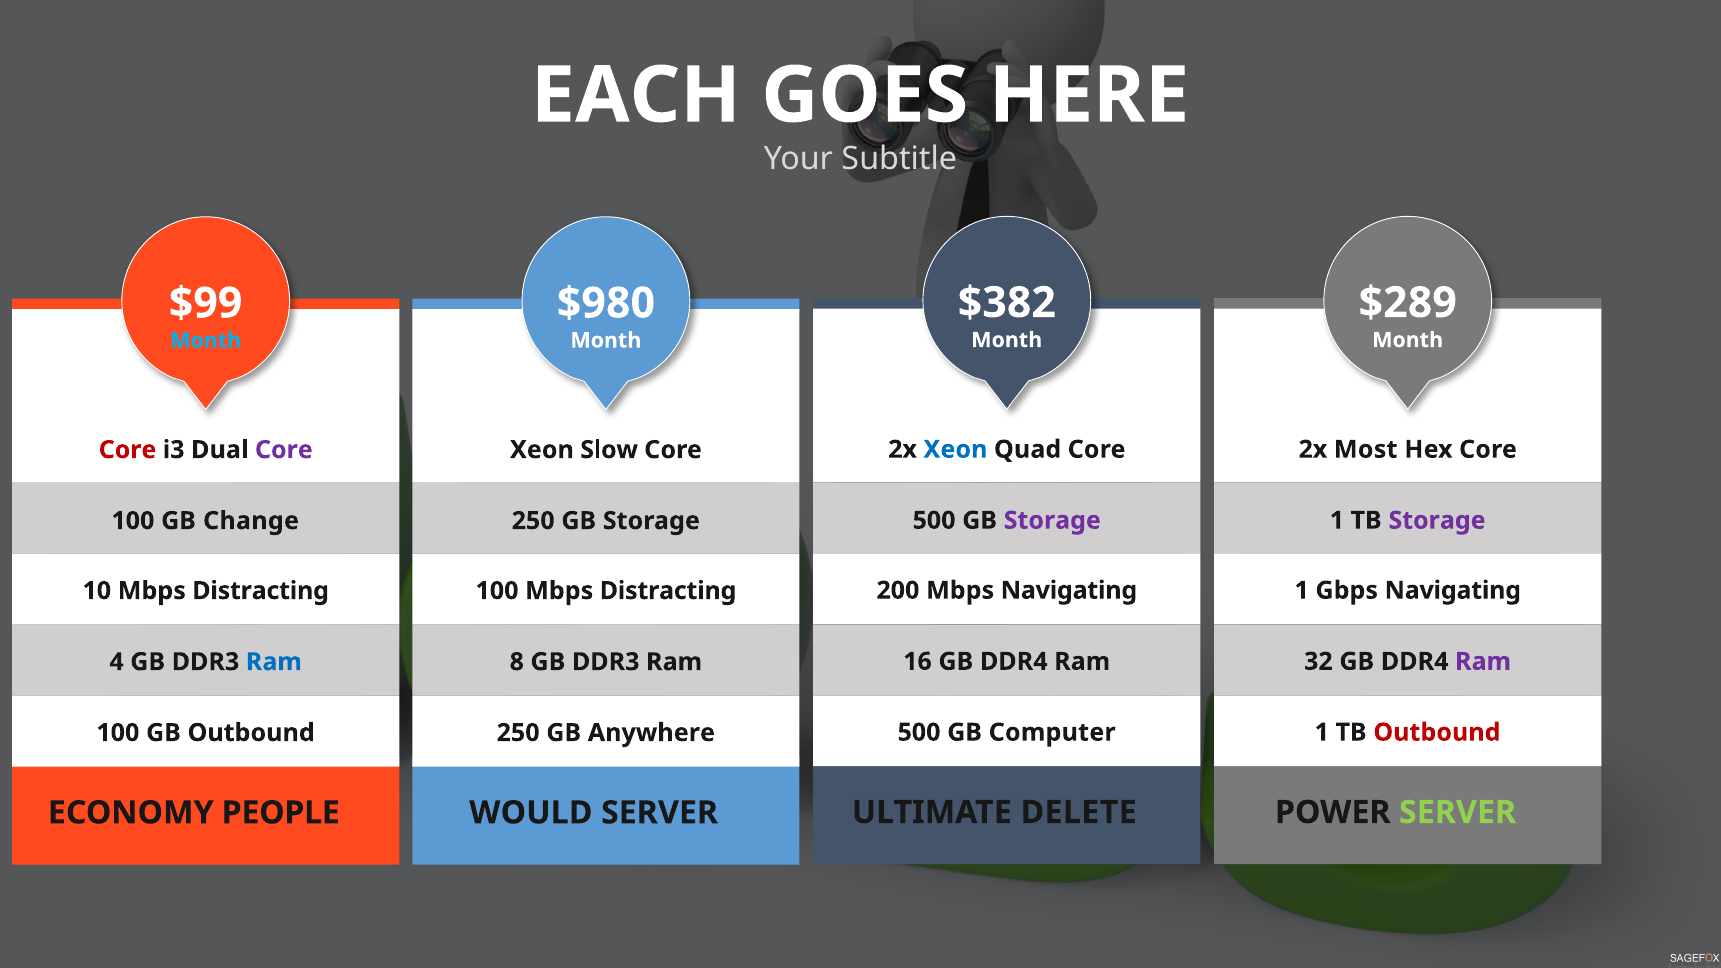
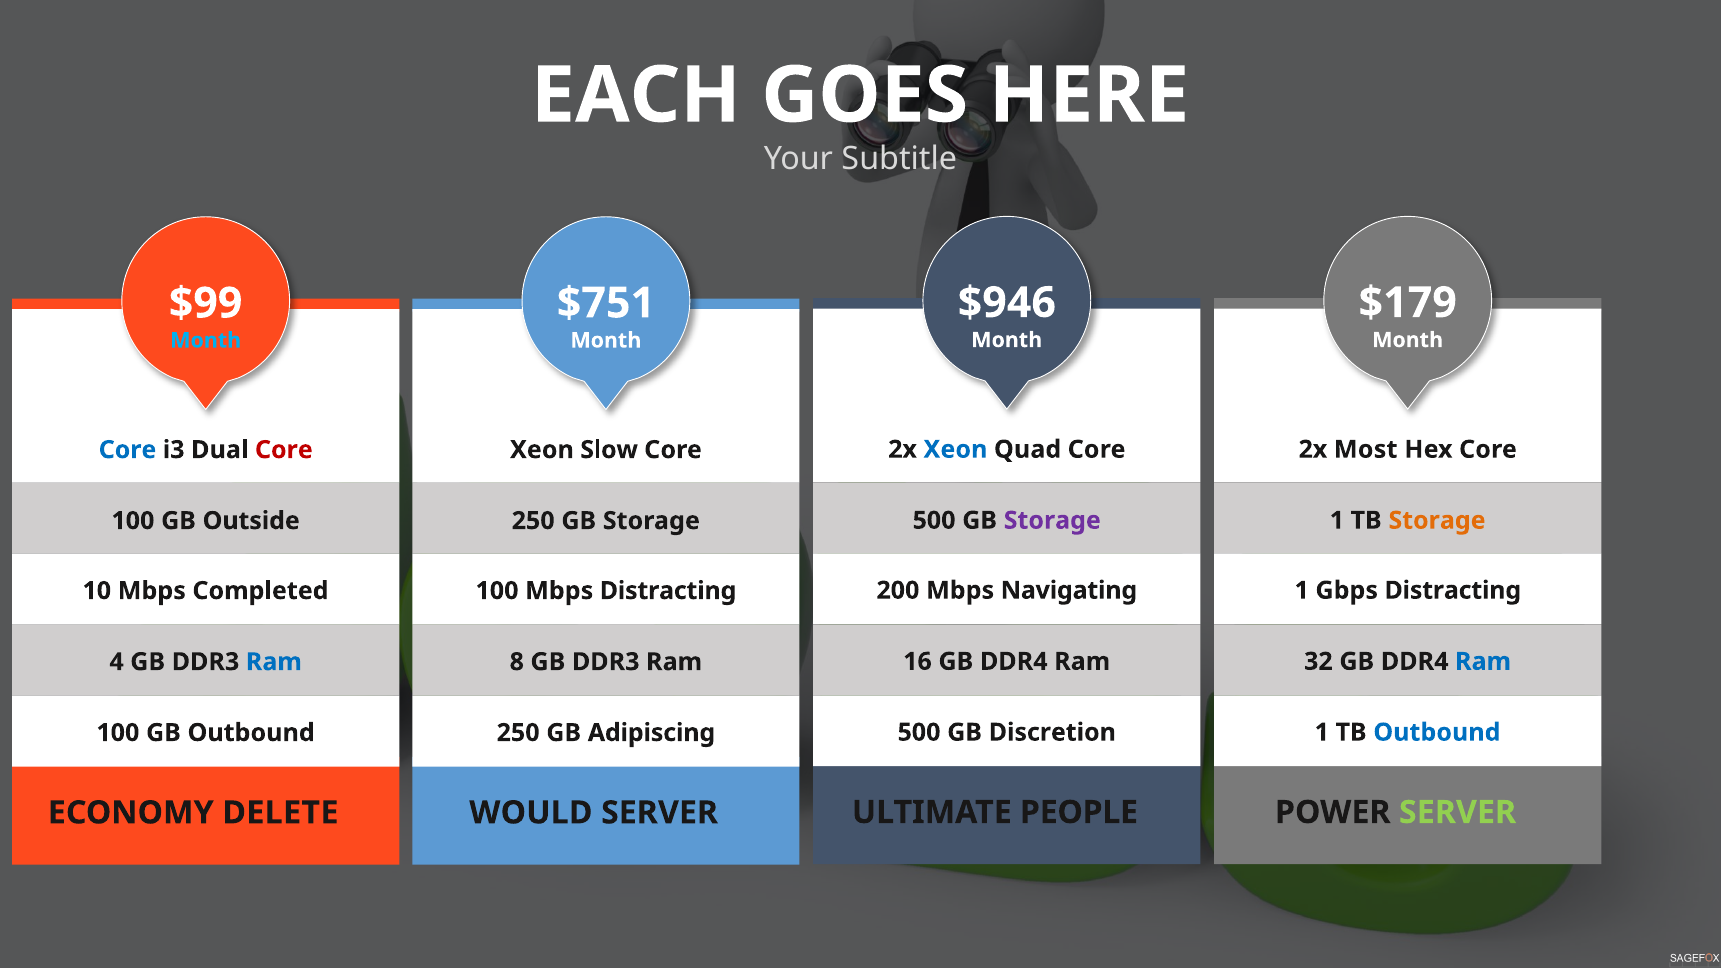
$382: $382 -> $946
$289: $289 -> $179
$980: $980 -> $751
Core at (128, 450) colour: red -> blue
Core at (284, 450) colour: purple -> red
Storage at (1437, 520) colour: purple -> orange
Change: Change -> Outside
Gbps Navigating: Navigating -> Distracting
10 Mbps Distracting: Distracting -> Completed
Ram at (1483, 662) colour: purple -> blue
Computer: Computer -> Discretion
Outbound at (1437, 732) colour: red -> blue
Anywhere: Anywhere -> Adipiscing
DELETE: DELETE -> PEOPLE
PEOPLE: PEOPLE -> DELETE
